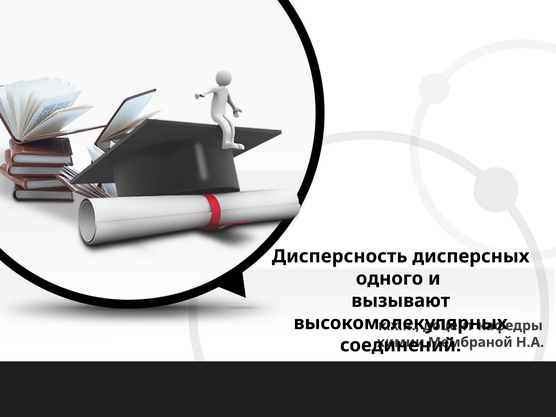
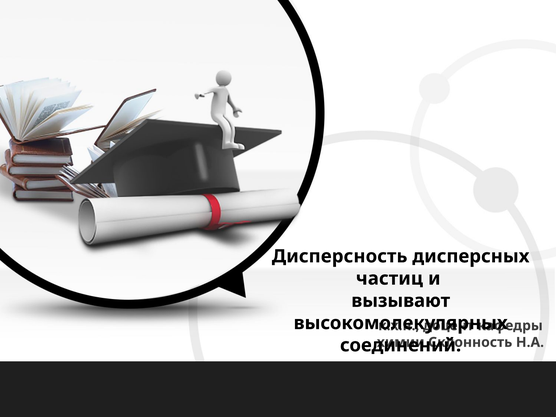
одного: одного -> частиц
Мембраной: Мембраной -> Склонность
